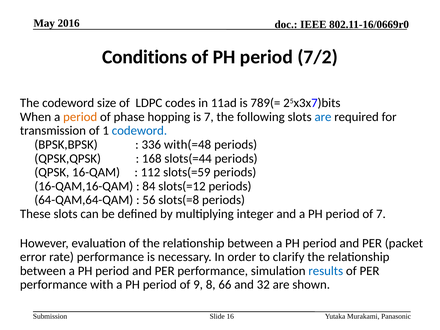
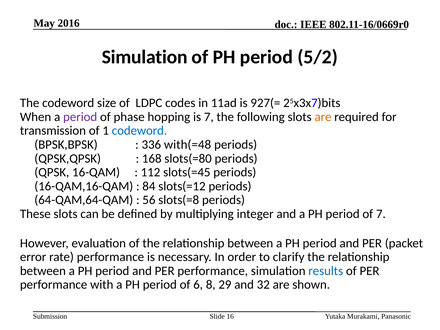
Conditions at (145, 57): Conditions -> Simulation
7/2: 7/2 -> 5/2
789(=: 789(= -> 927(=
period at (80, 117) colour: orange -> purple
are at (323, 117) colour: blue -> orange
slots(=44: slots(=44 -> slots(=80
slots(=59: slots(=59 -> slots(=45
9: 9 -> 6
66: 66 -> 29
